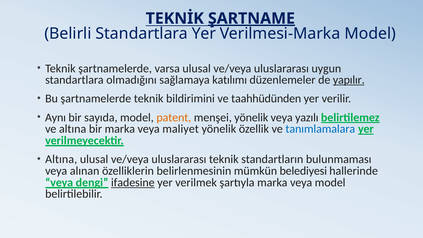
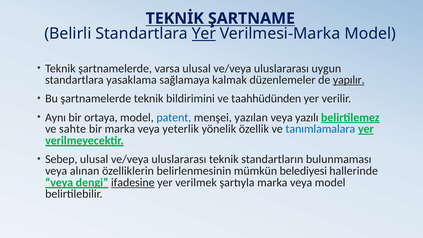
ŞARTNAME underline: present -> none
Yer at (204, 34) underline: none -> present
olmadığını: olmadığını -> yasaklama
katılımı: katılımı -> kalmak
sayıda: sayıda -> ortaya
patent colour: orange -> blue
menşei yönelik: yönelik -> yazılan
ve altına: altına -> sahte
maliyet: maliyet -> yeterlik
Altına at (61, 159): Altına -> Sebep
